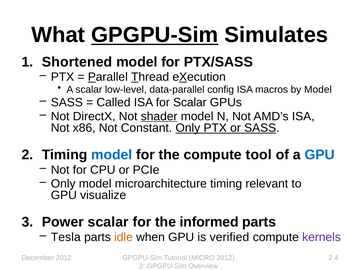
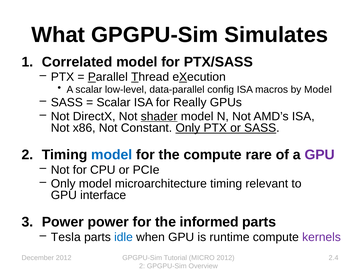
GPGPU-Sim at (155, 35) underline: present -> none
Shortened: Shortened -> Correlated
Called at (114, 102): Called -> Scalar
for Scalar: Scalar -> Really
tool: tool -> rare
GPU at (320, 155) colour: blue -> purple
visualize: visualize -> interface
Power scalar: scalar -> power
idle colour: orange -> blue
verified: verified -> runtime
